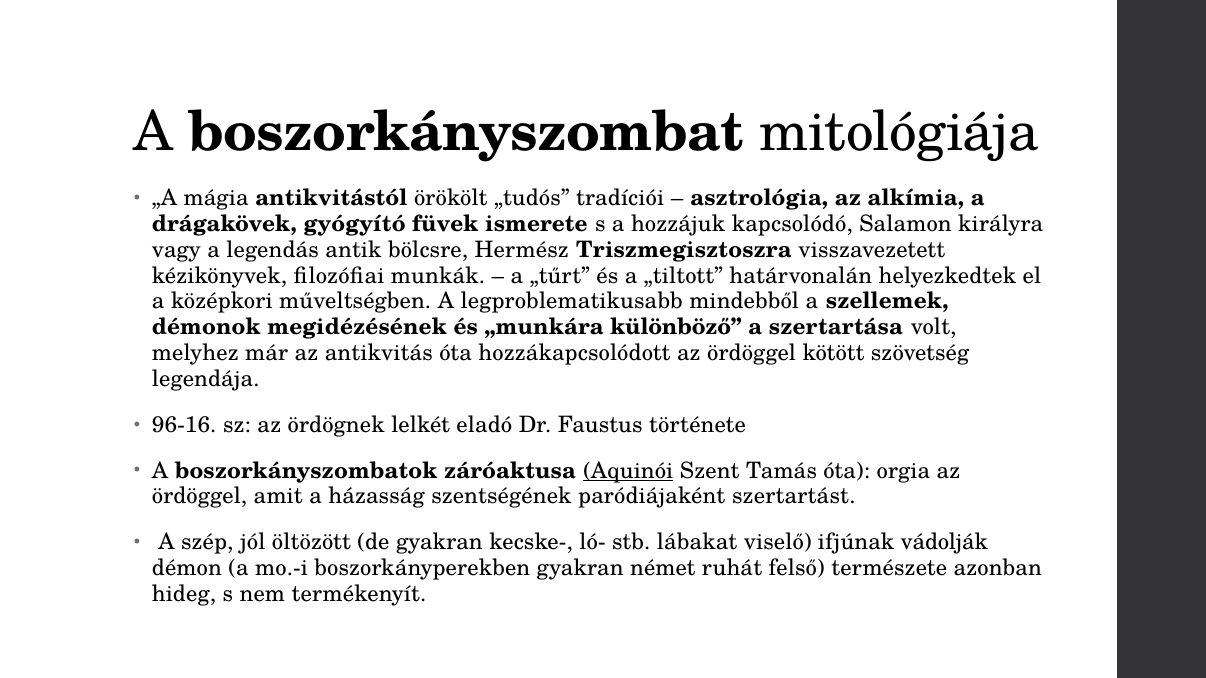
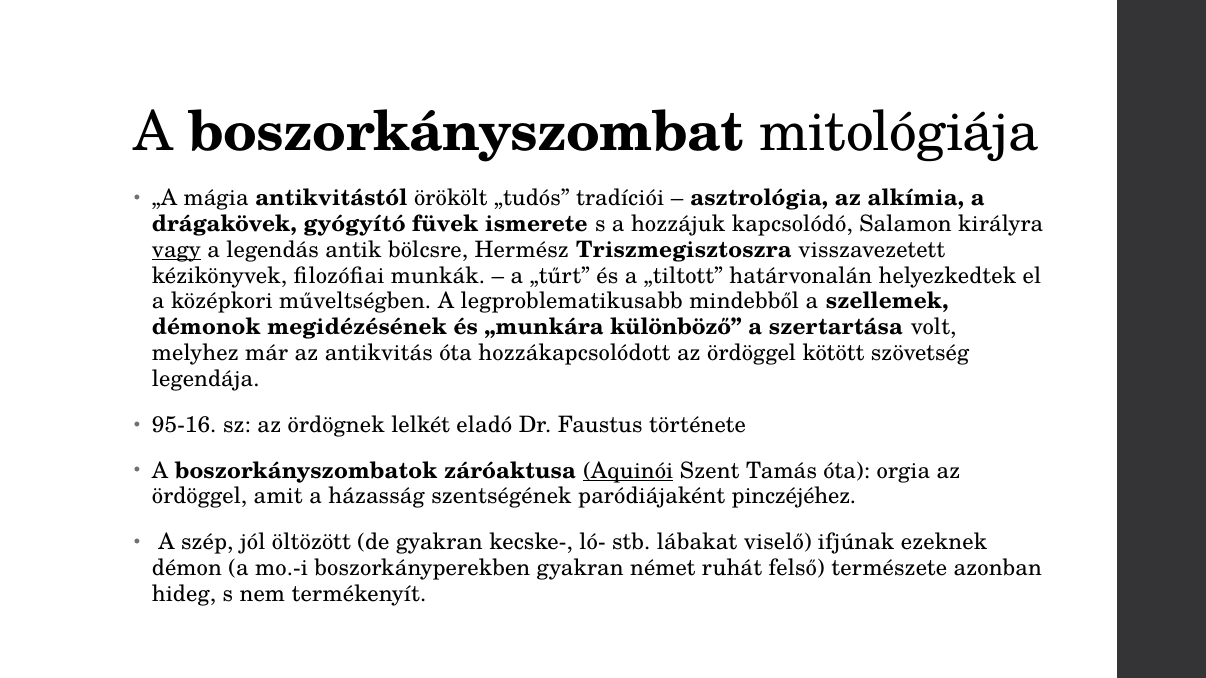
vagy underline: none -> present
96-16: 96-16 -> 95-16
szertartást: szertartást -> pinczéjéhez
vádolják: vádolják -> ezeknek
